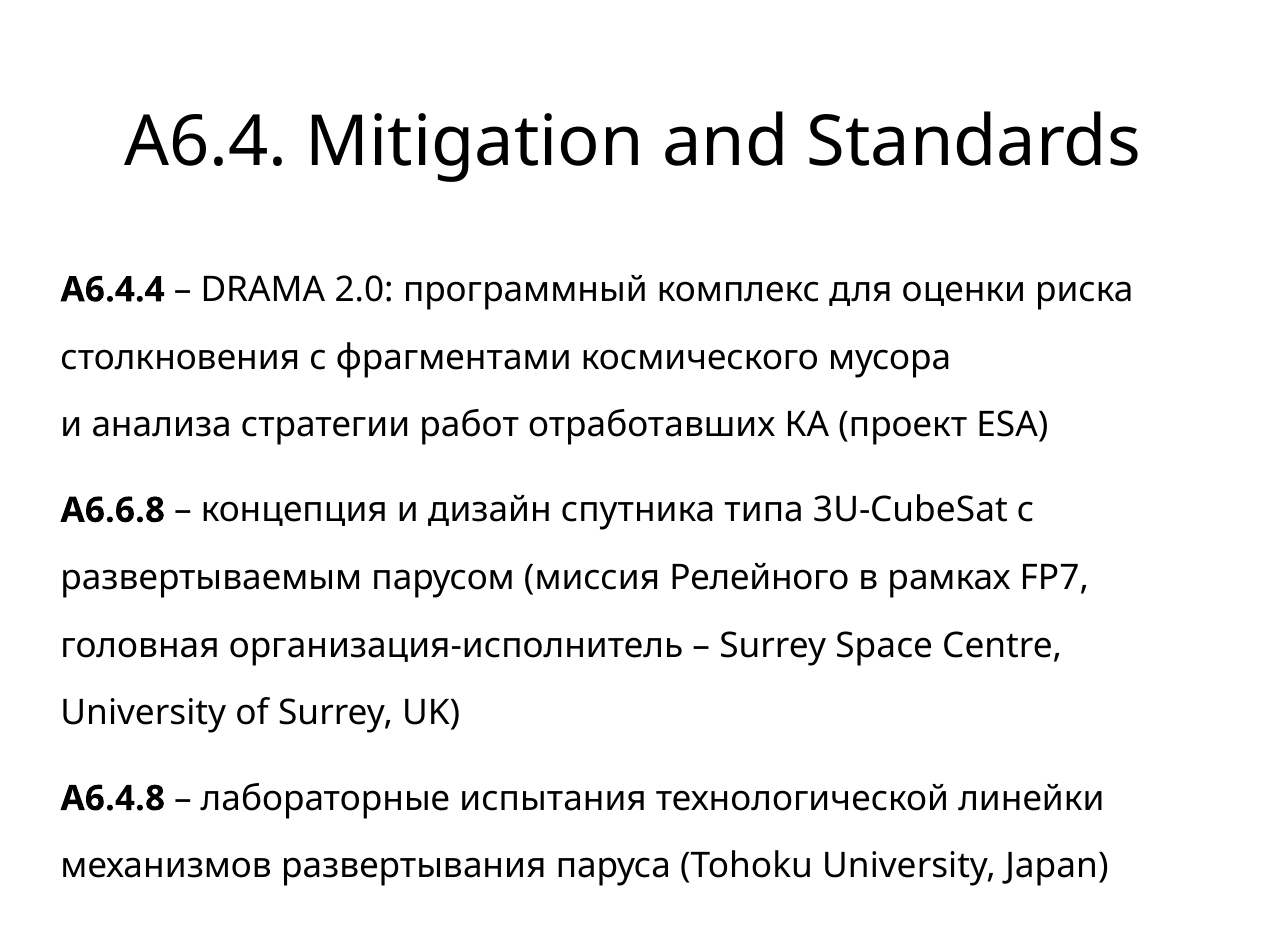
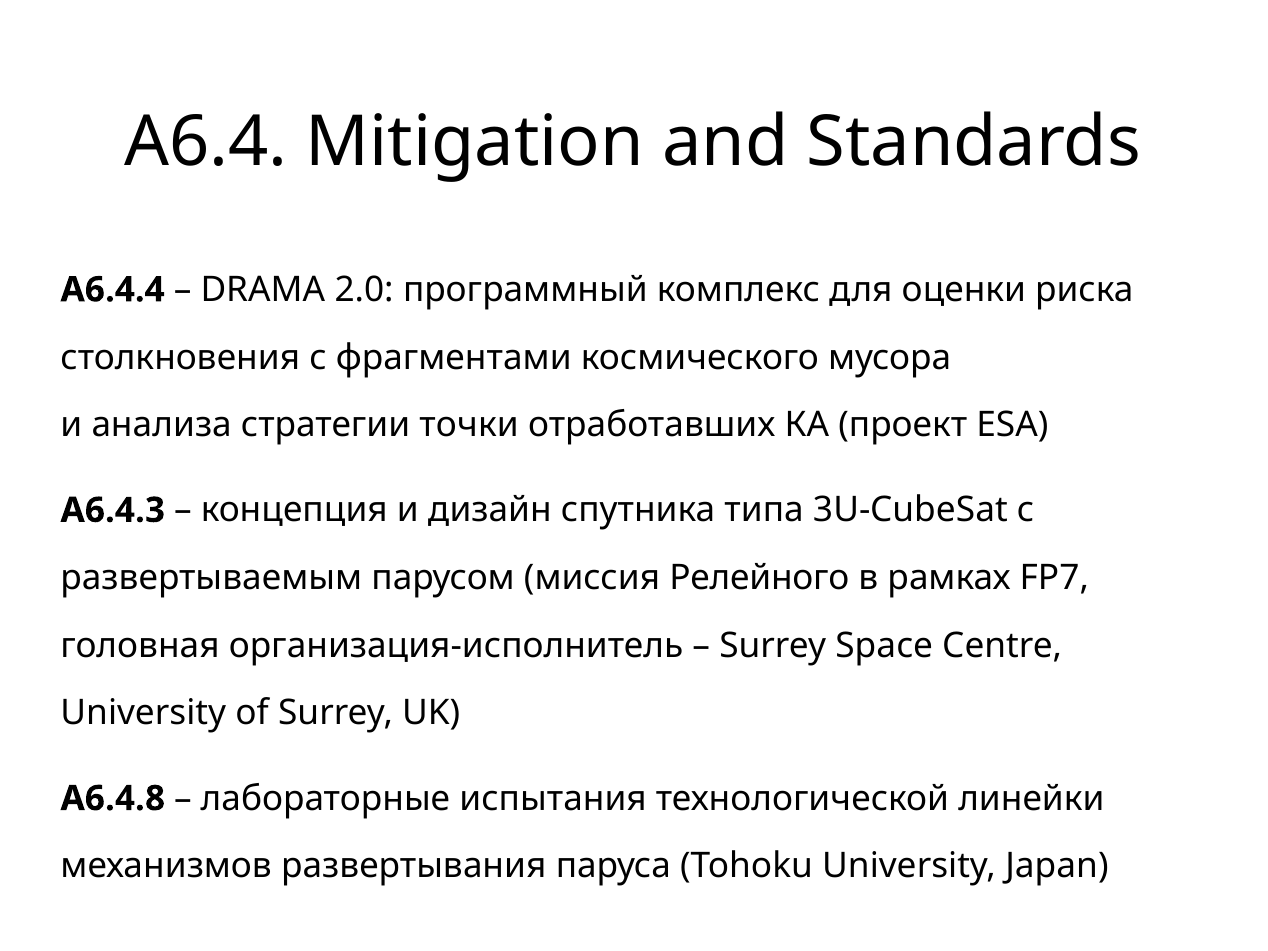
работ: работ -> точки
A6.6.8: A6.6.8 -> A6.4.3
